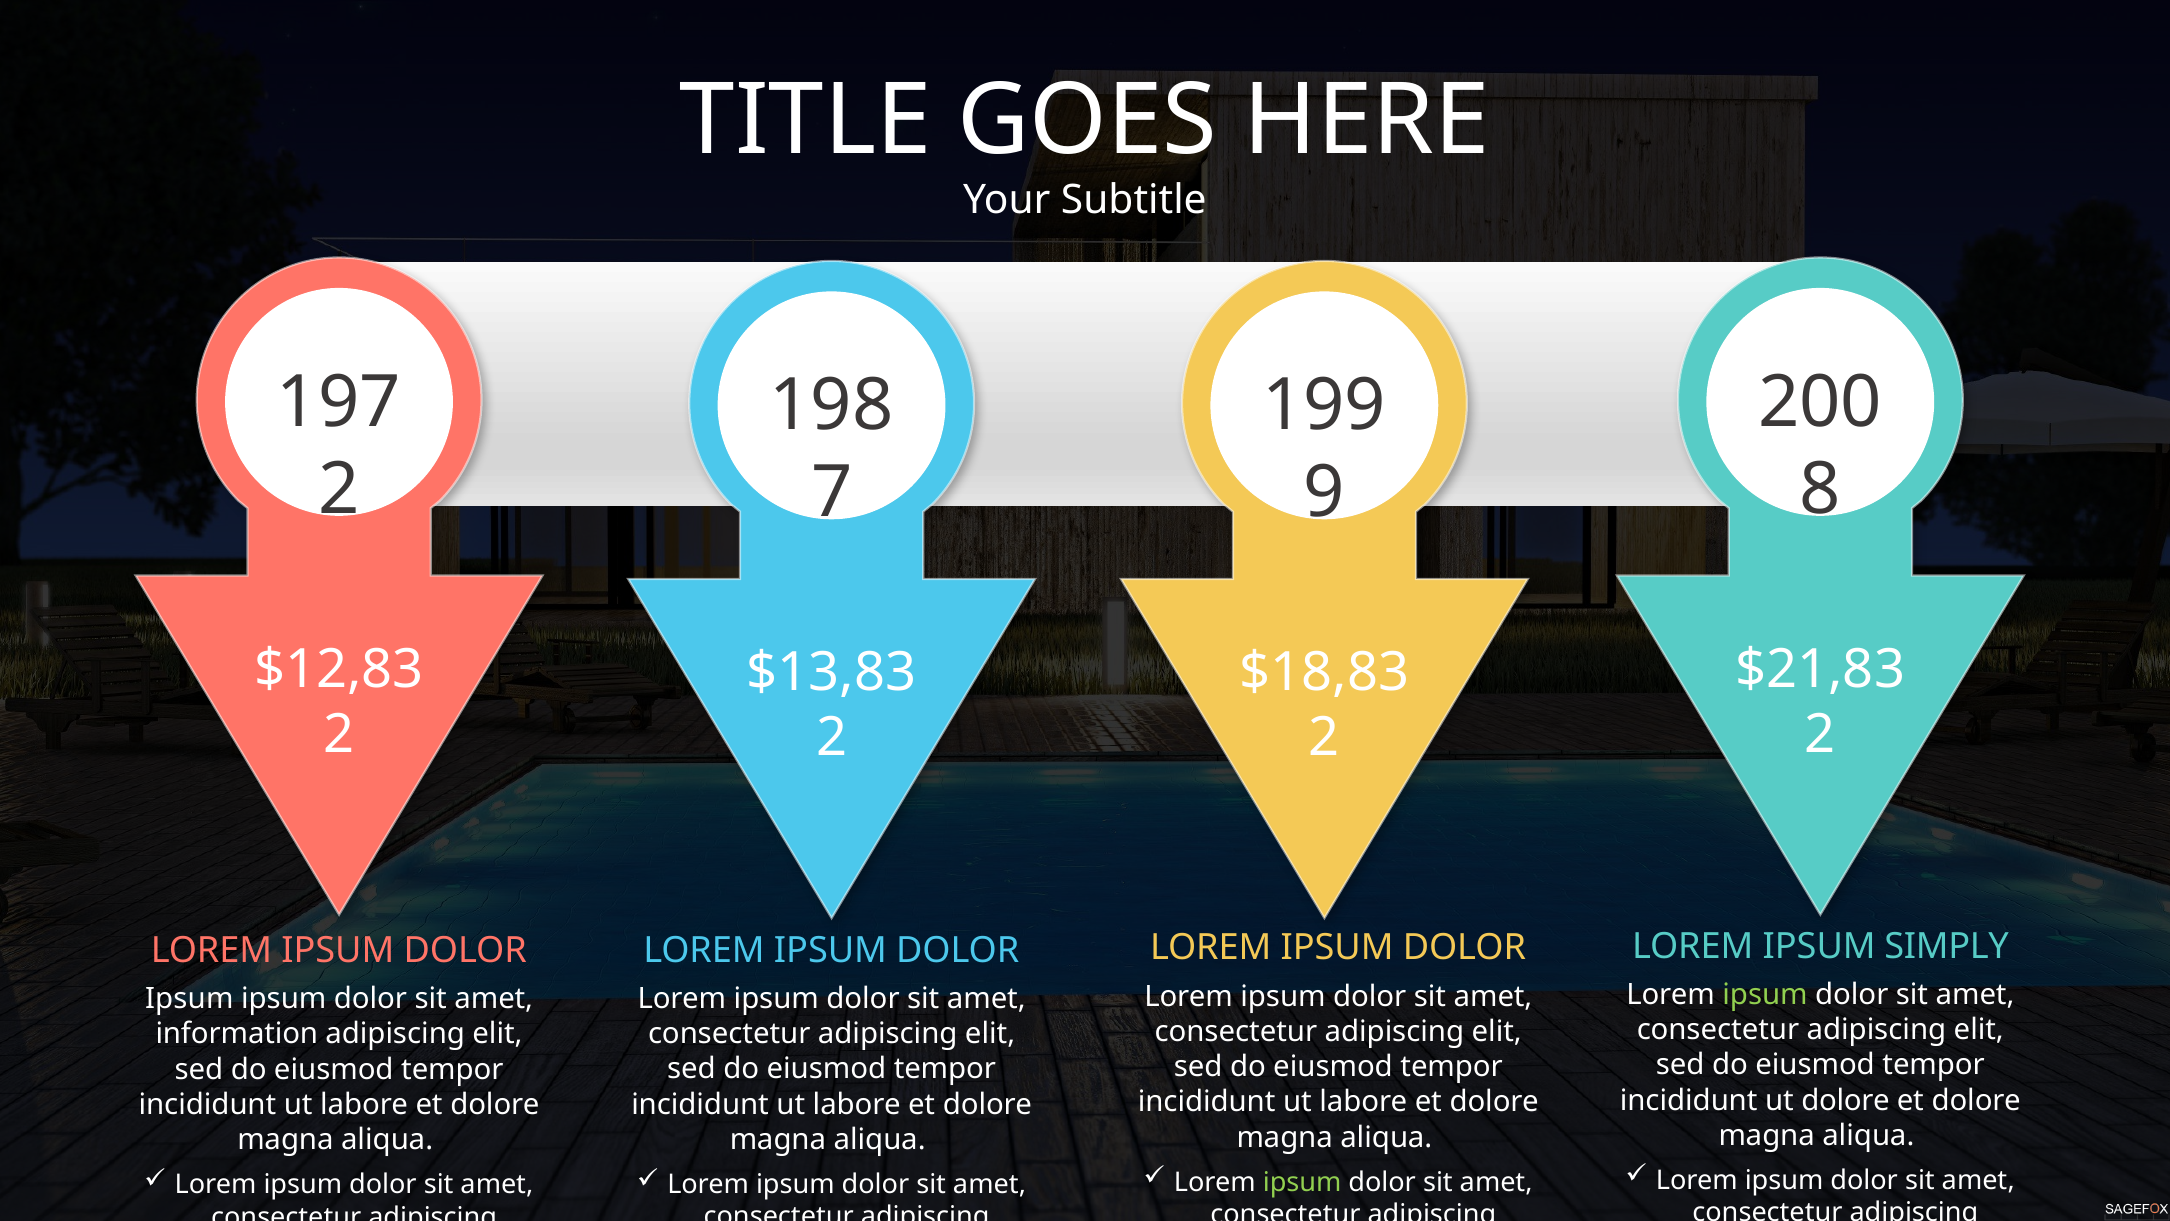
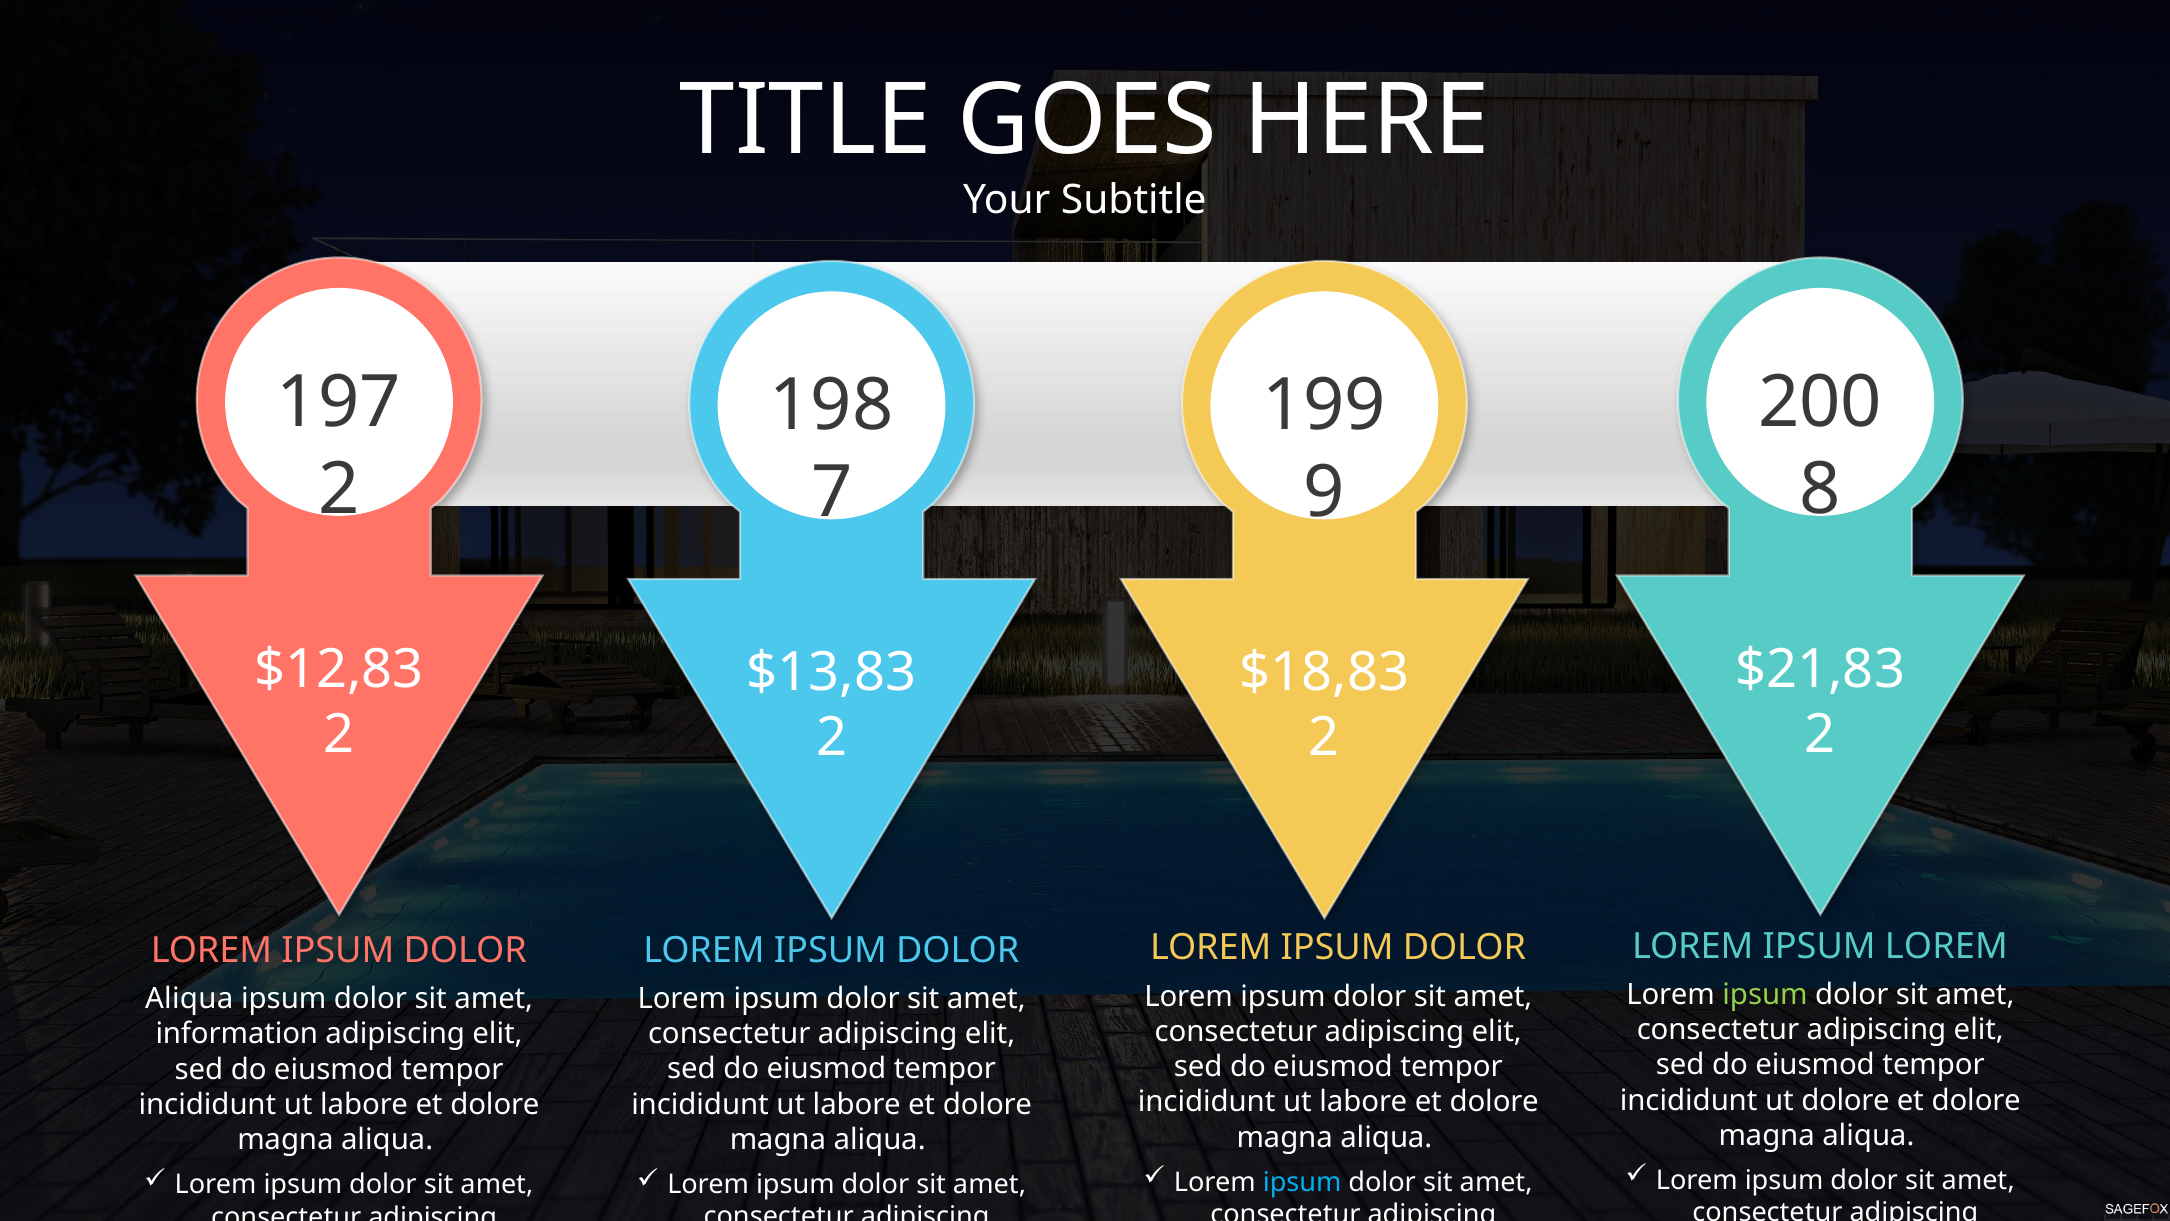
IPSUM SIMPLY: SIMPLY -> LOREM
Ipsum at (189, 998): Ipsum -> Aliqua
ipsum at (1302, 1182) colour: light green -> light blue
